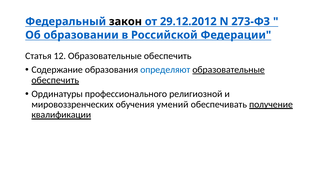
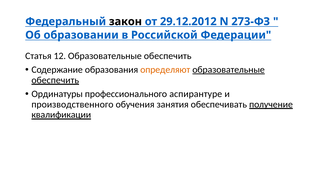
определяют colour: blue -> orange
религиозной: религиозной -> аспирантуре
мировоззренческих: мировоззренческих -> производственного
умений: умений -> занятия
